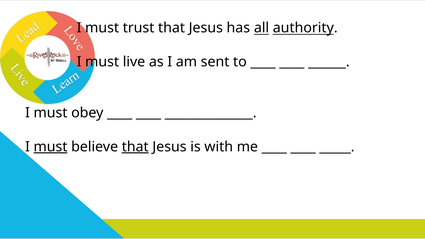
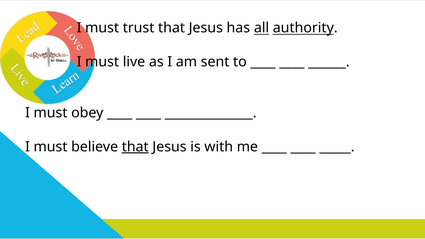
must at (51, 147) underline: present -> none
